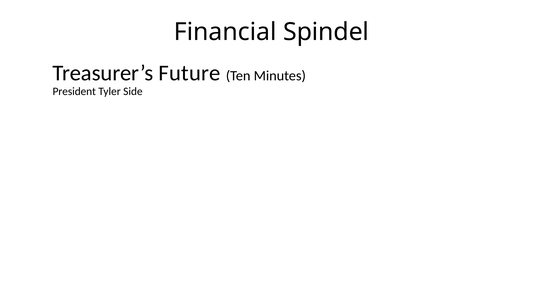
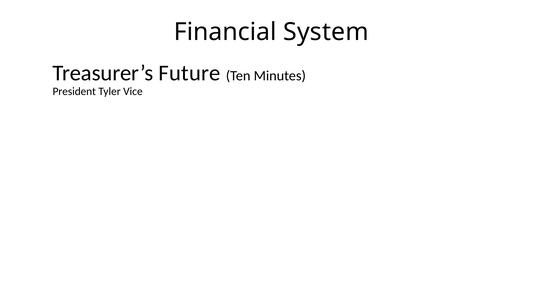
Spindel: Spindel -> System
Side: Side -> Vice
